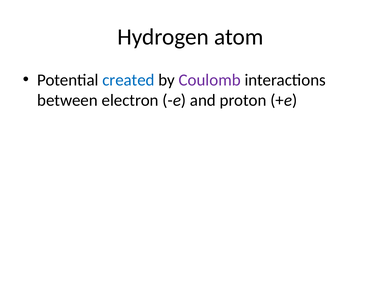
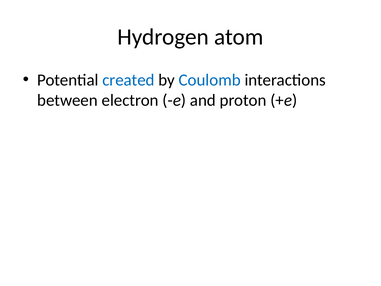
Coulomb colour: purple -> blue
